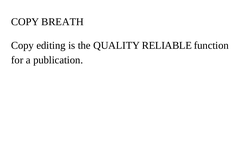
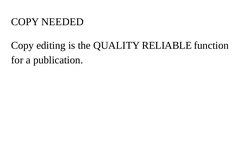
BREATH: BREATH -> NEEDED
